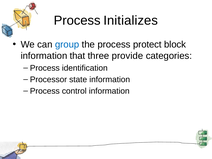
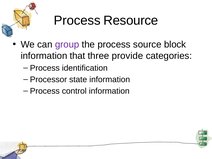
Initializes: Initializes -> Resource
group colour: blue -> purple
protect: protect -> source
